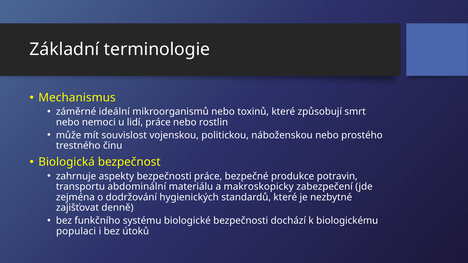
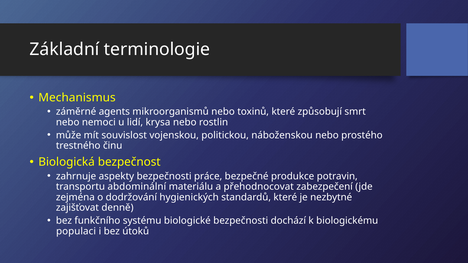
ideální: ideální -> agents
lidí práce: práce -> krysa
makroskopicky: makroskopicky -> přehodnocovat
